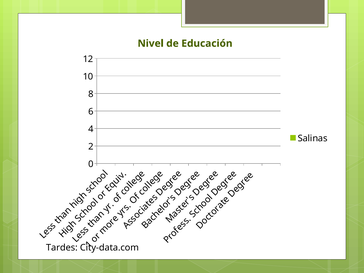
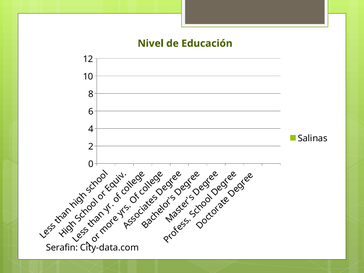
Tardes: Tardes -> Serafin
